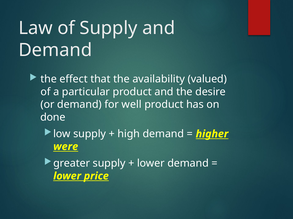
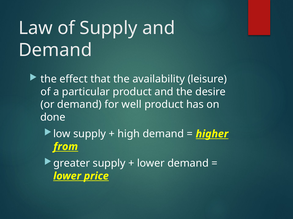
valued: valued -> leisure
were: were -> from
